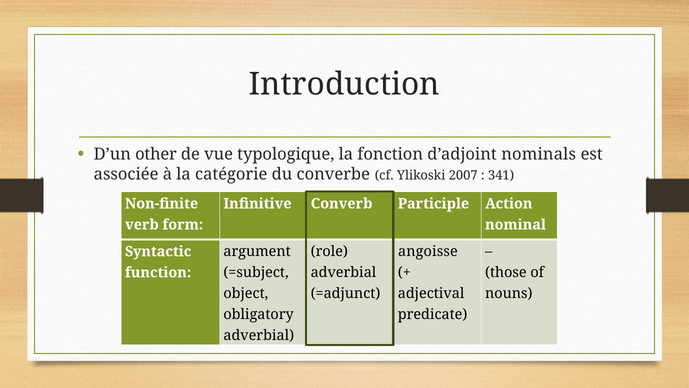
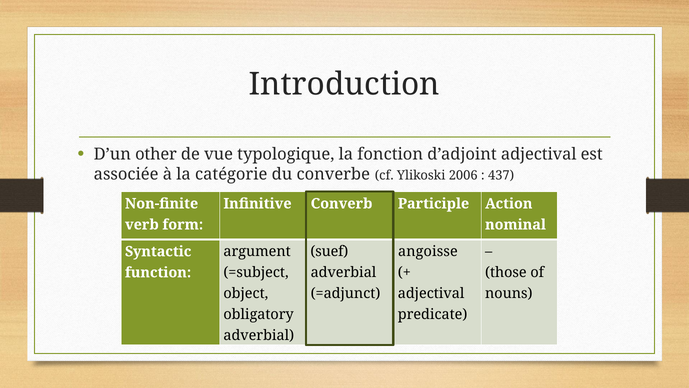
d’adjoint nominals: nominals -> adjectival
2007: 2007 -> 2006
341: 341 -> 437
role: role -> suef
